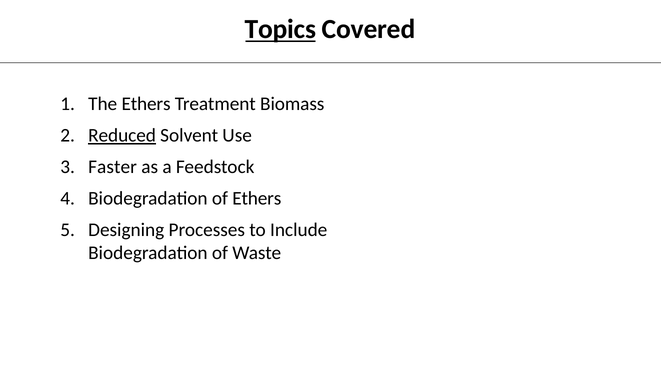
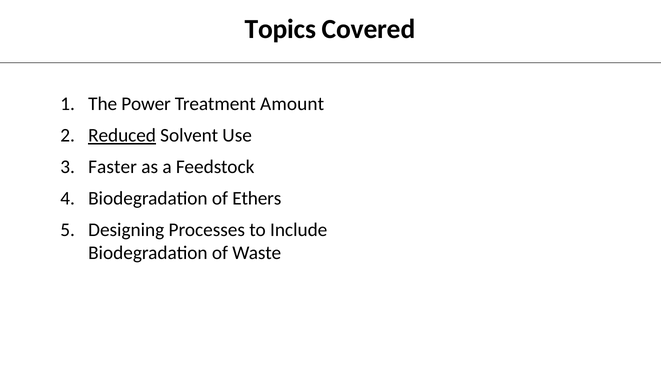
Topics underline: present -> none
The Ethers: Ethers -> Power
Biomass: Biomass -> Amount
